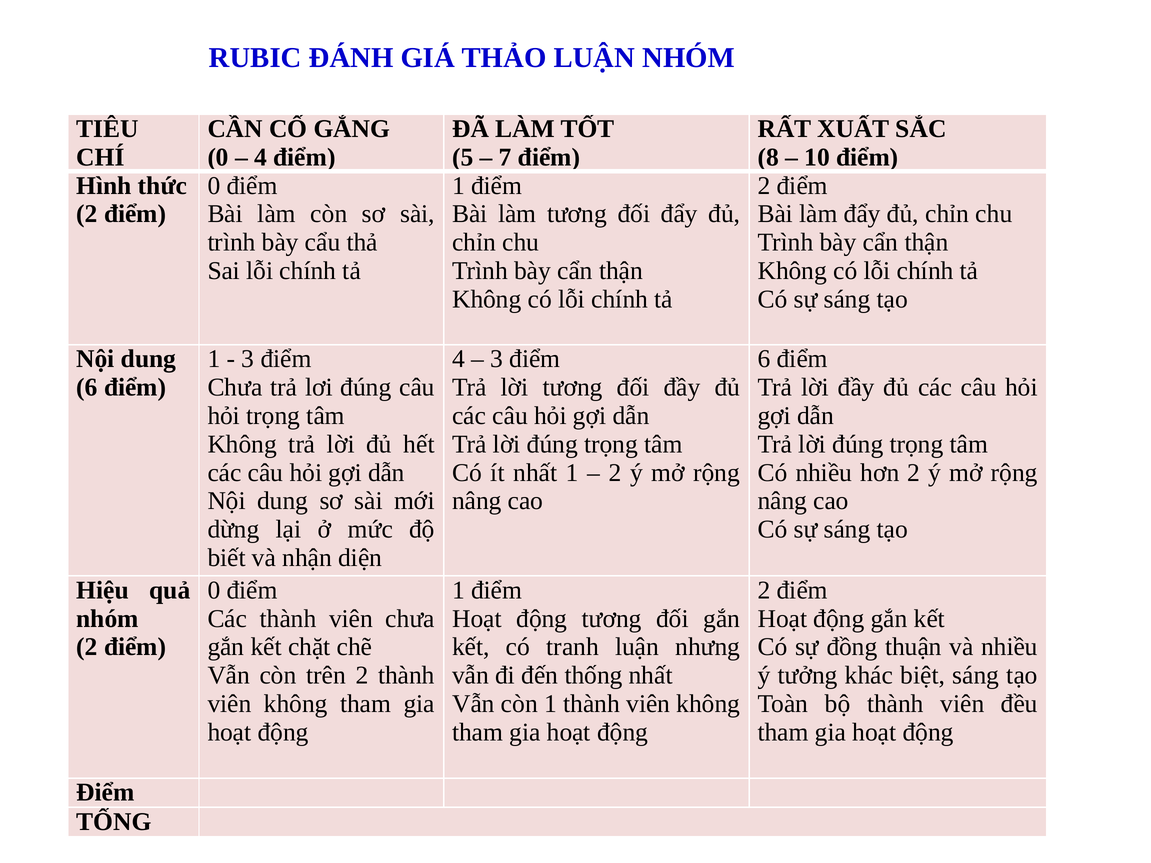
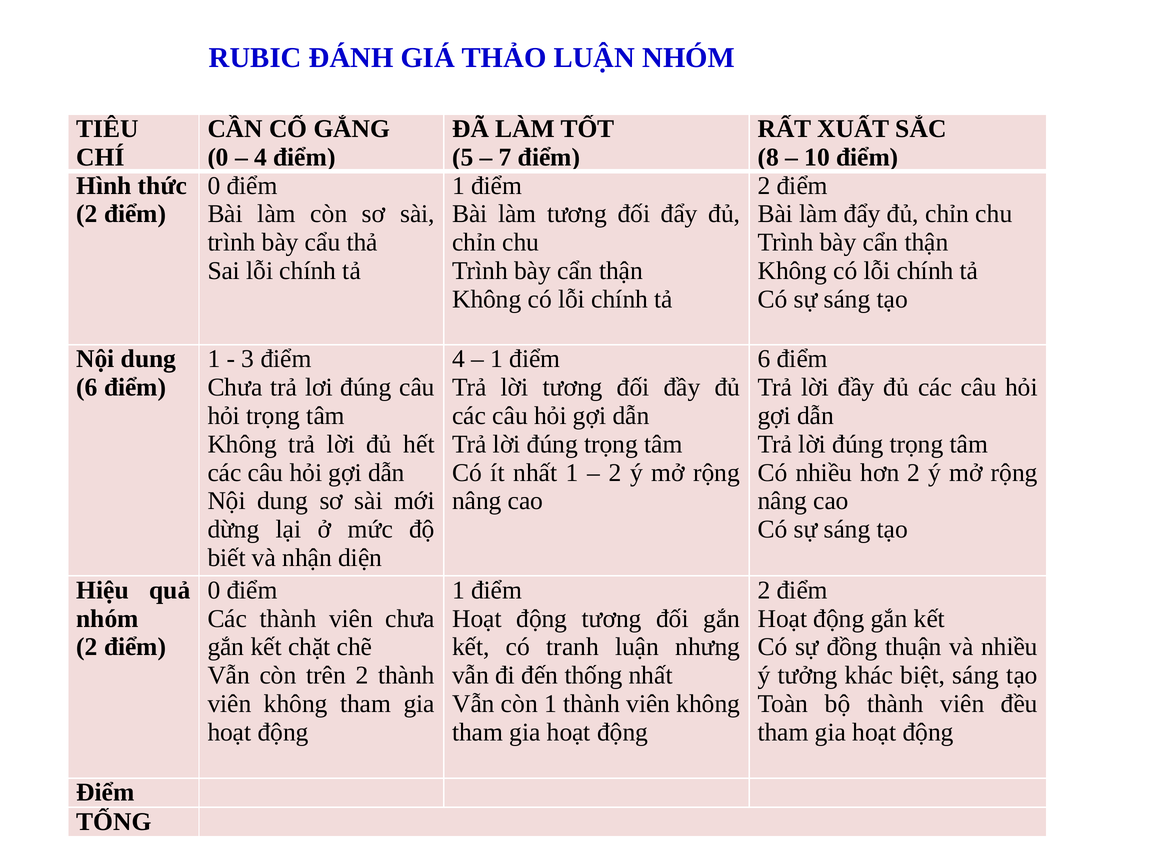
3 at (497, 359): 3 -> 1
